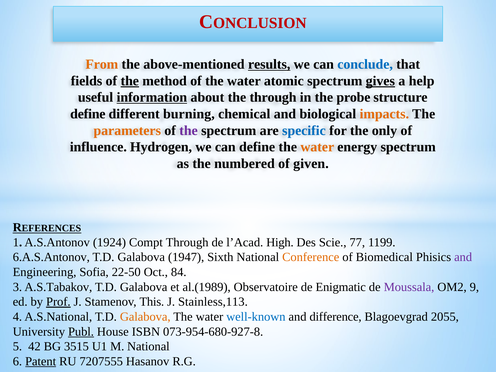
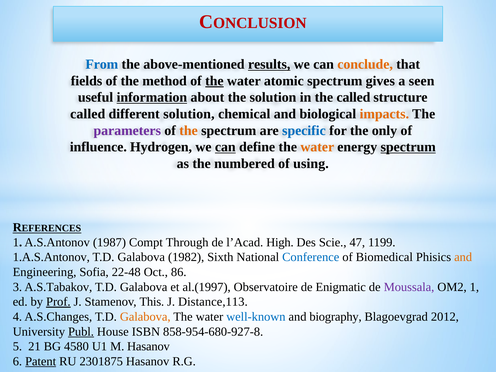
From colour: orange -> blue
conclude colour: blue -> orange
the at (130, 81) underline: present -> none
the at (214, 81) underline: none -> present
gives underline: present -> none
help: help -> seen
the through: through -> solution
the probe: probe -> called
define at (88, 114): define -> called
different burning: burning -> solution
parameters colour: orange -> purple
the at (189, 131) colour: purple -> orange
can at (225, 147) underline: none -> present
spectrum at (408, 147) underline: none -> present
given: given -> using
1924: 1924 -> 1987
77: 77 -> 47
6.A.S.Antonov: 6.A.S.Antonov -> 1.A.S.Antonov
1947: 1947 -> 1982
Conference colour: orange -> blue
and at (463, 257) colour: purple -> orange
22-50: 22-50 -> 22-48
84: 84 -> 86
al.(1989: al.(1989 -> al.(1997
OM2 9: 9 -> 1
Stainless,113: Stainless,113 -> Distance,113
A.S.National: A.S.National -> A.S.Changes
difference: difference -> biography
2055: 2055 -> 2012
073-954-680-927-8: 073-954-680-927-8 -> 858-954-680-927-8
42: 42 -> 21
3515: 3515 -> 4580
M National: National -> Hasanov
7207555: 7207555 -> 2301875
